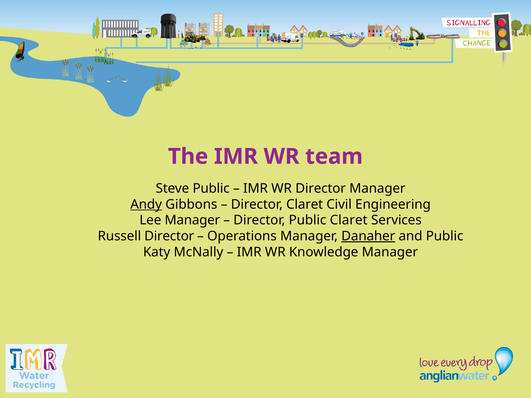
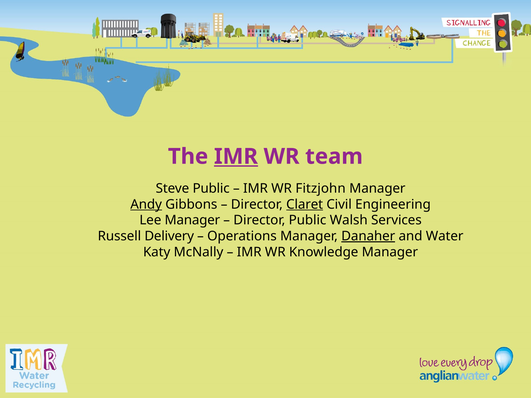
IMR at (236, 157) underline: none -> present
WR Director: Director -> Fitzjohn
Claret at (305, 204) underline: none -> present
Public Claret: Claret -> Walsh
Russell Director: Director -> Delivery
and Public: Public -> Water
